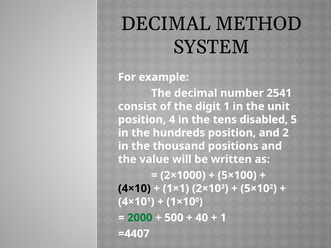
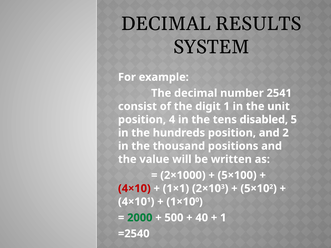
METHOD: METHOD -> RESULTS
4×10 at (134, 189) colour: black -> red
=4407: =4407 -> =2540
